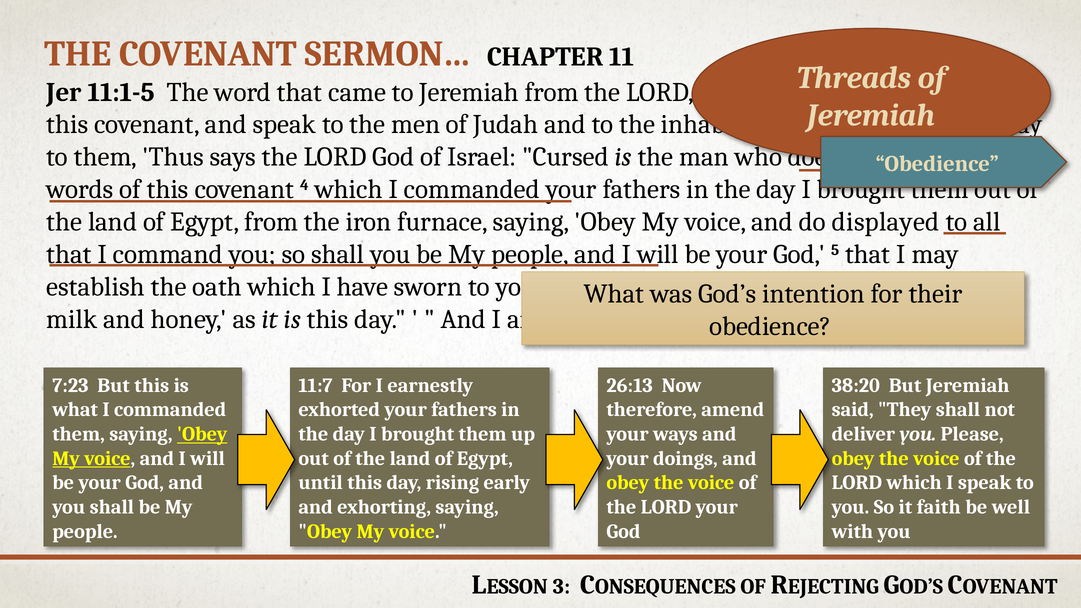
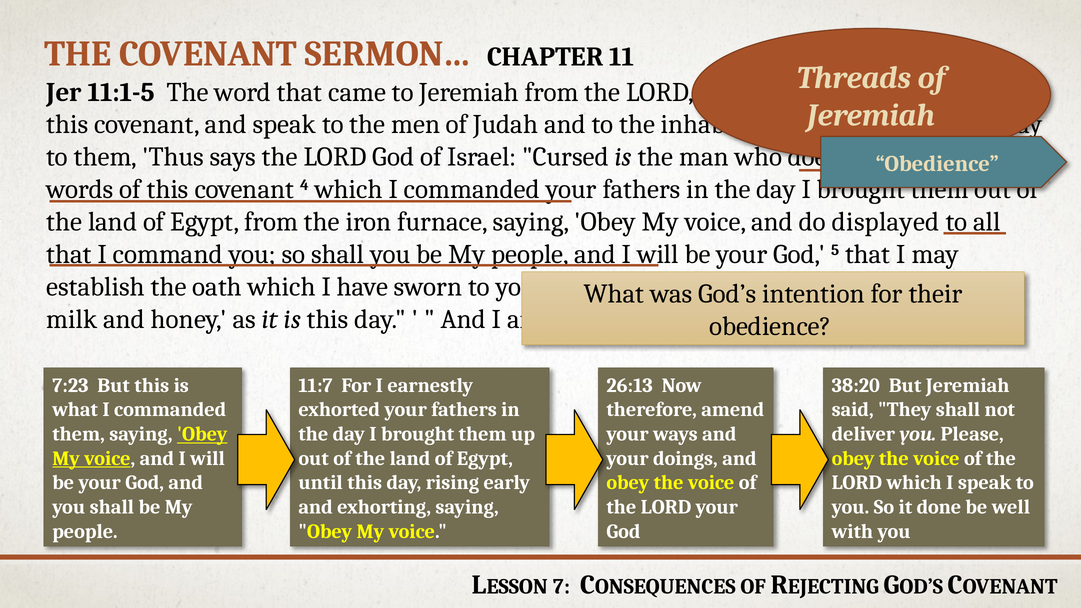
faith: faith -> done
3 at (561, 587): 3 -> 7
